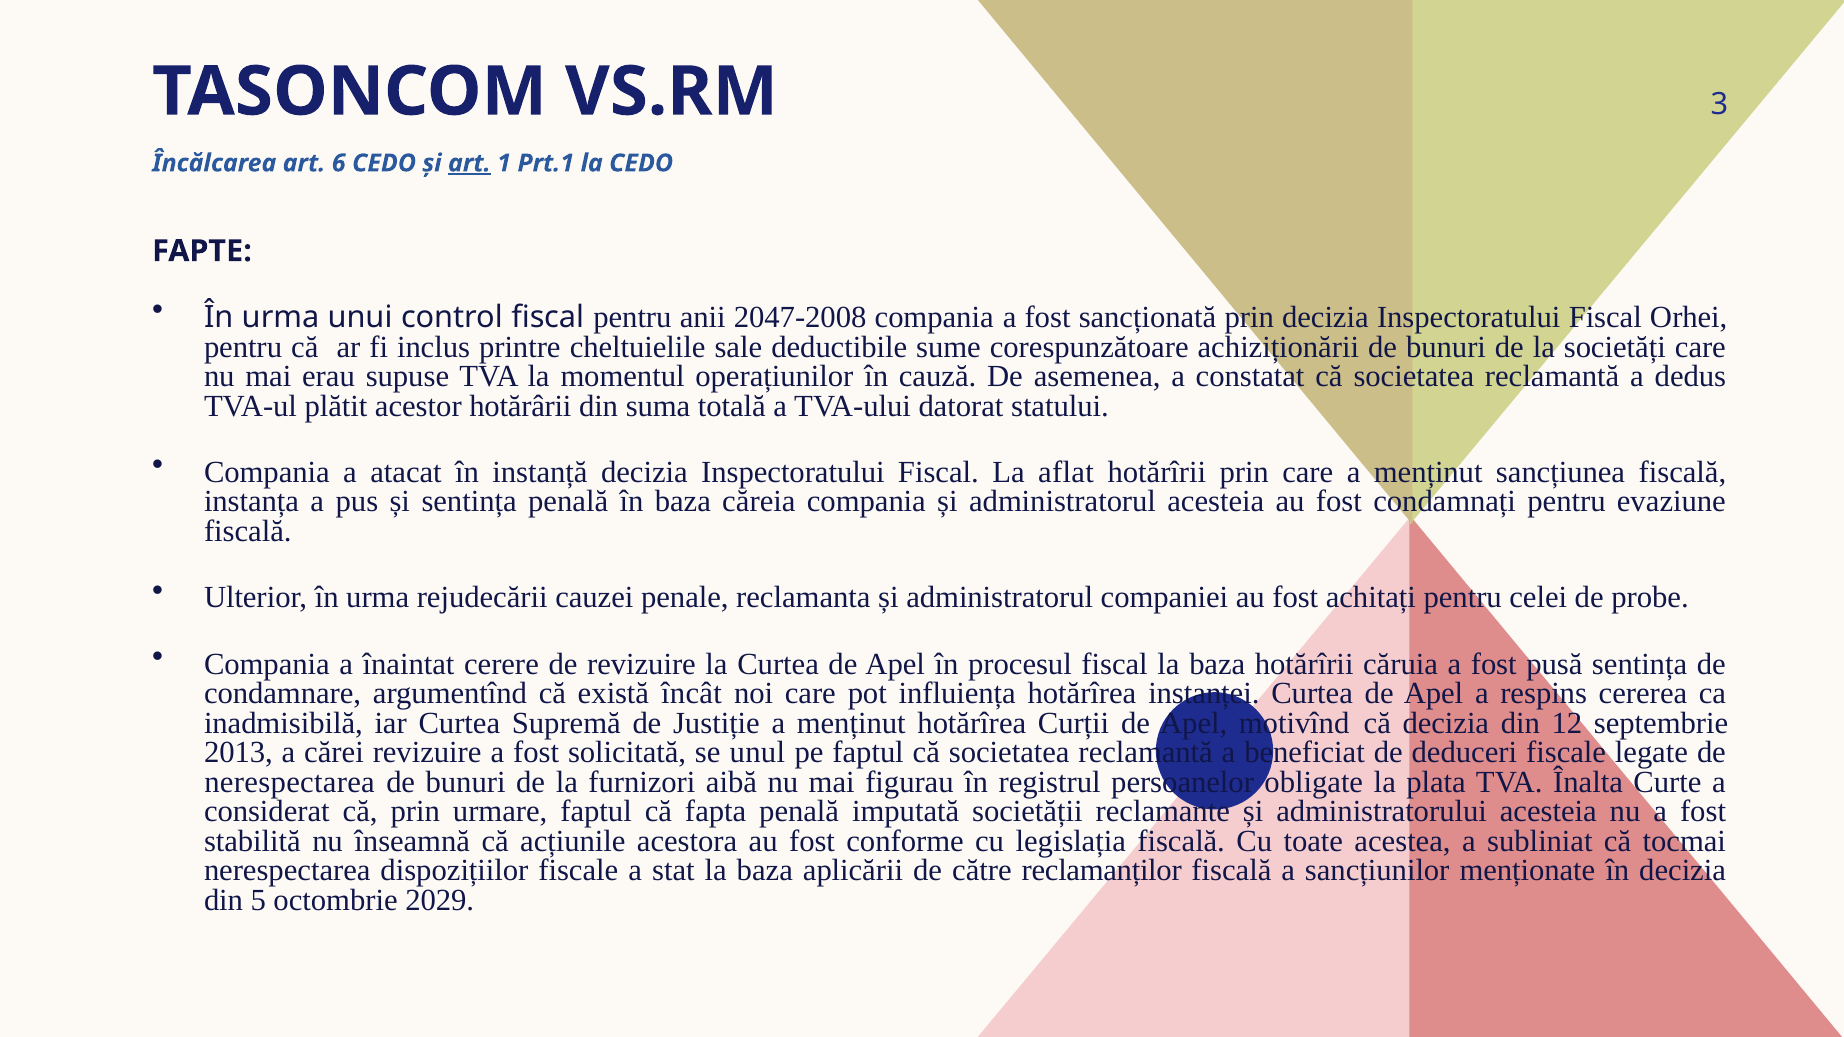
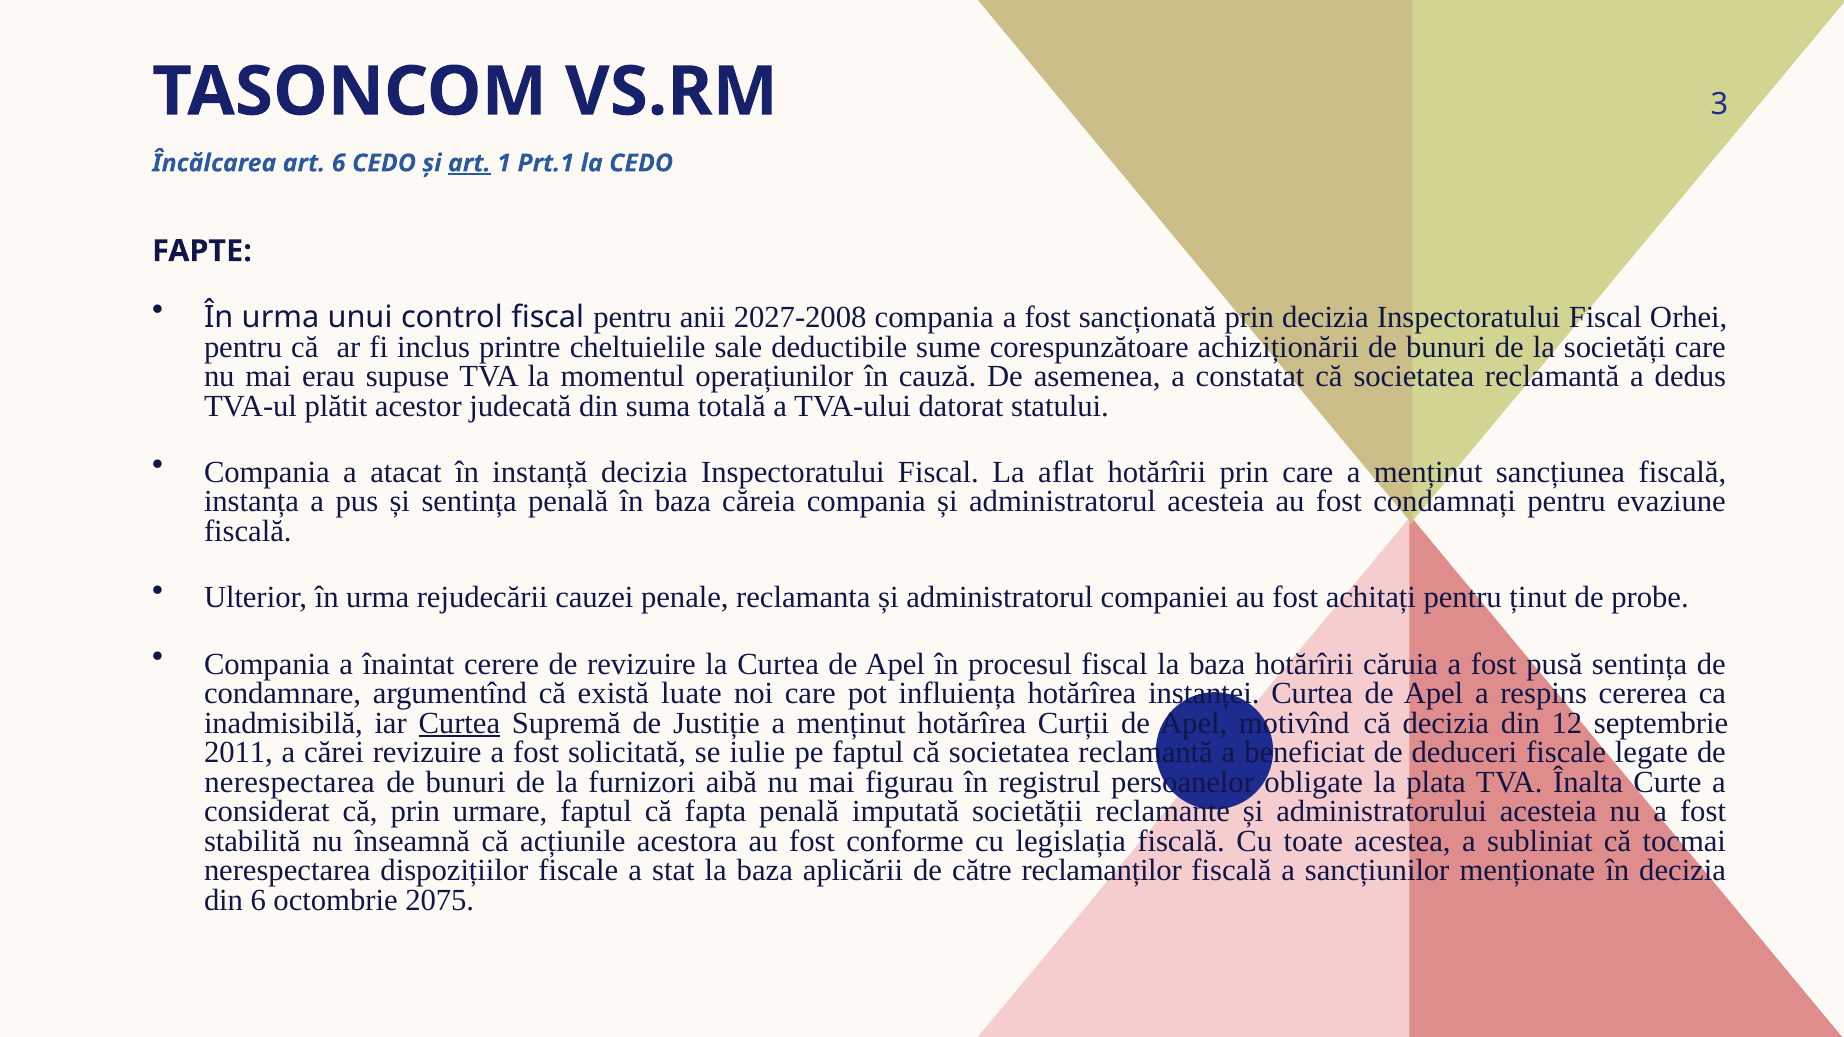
2047-2008: 2047-2008 -> 2027-2008
hotărârii: hotărârii -> judecată
celei: celei -> ținut
încât: încât -> luate
Curtea at (459, 723) underline: none -> present
2013: 2013 -> 2011
unul: unul -> iulie
din 5: 5 -> 6
2029: 2029 -> 2075
